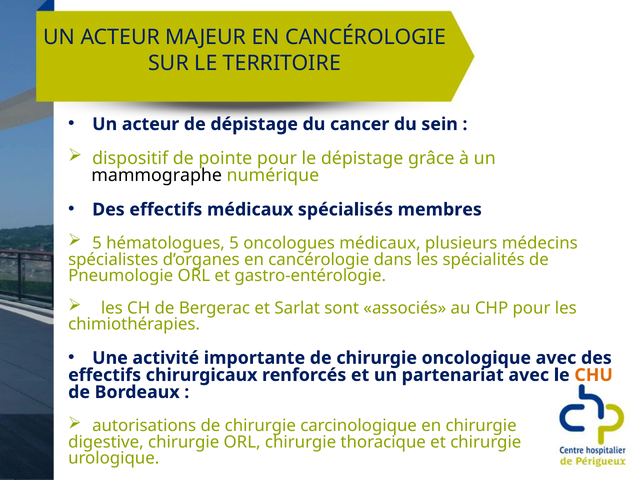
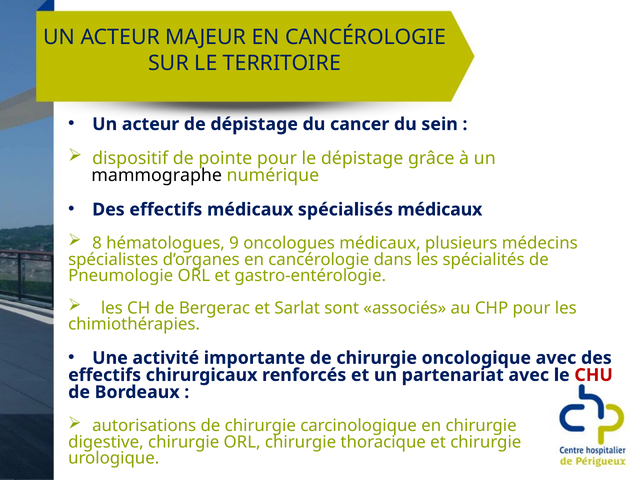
spécialisés membres: membres -> médicaux
5 at (97, 243): 5 -> 8
hématologues 5: 5 -> 9
CHU colour: orange -> red
